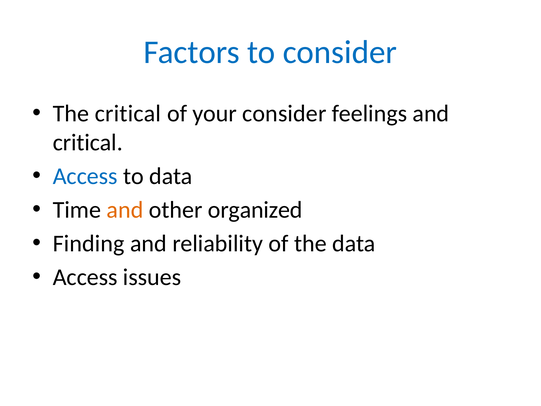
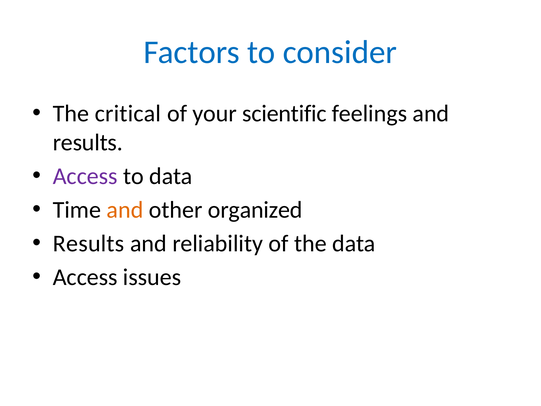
your consider: consider -> scientific
critical at (88, 142): critical -> results
Access at (85, 176) colour: blue -> purple
Finding at (89, 243): Finding -> Results
